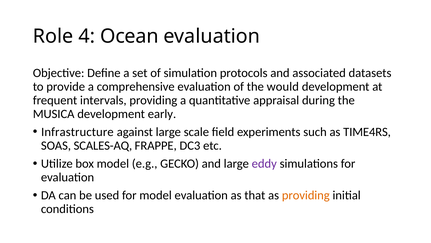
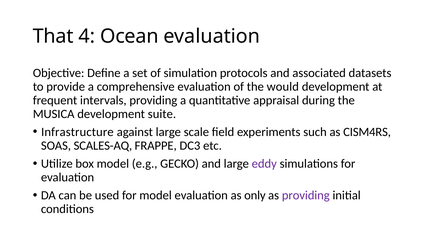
Role: Role -> That
early: early -> suite
TIME4RS: TIME4RS -> CISM4RS
that: that -> only
providing at (306, 195) colour: orange -> purple
